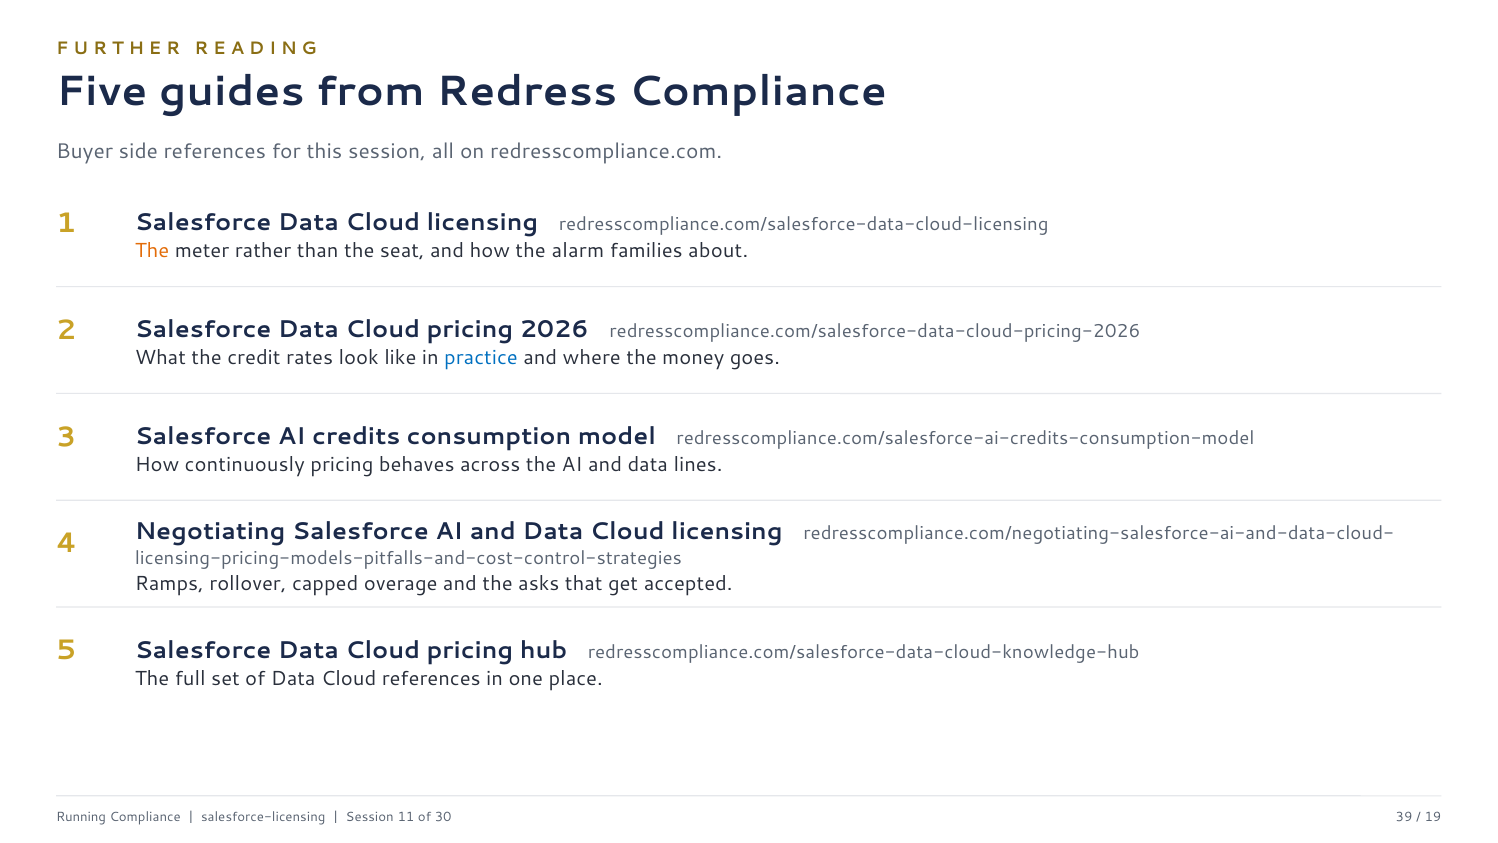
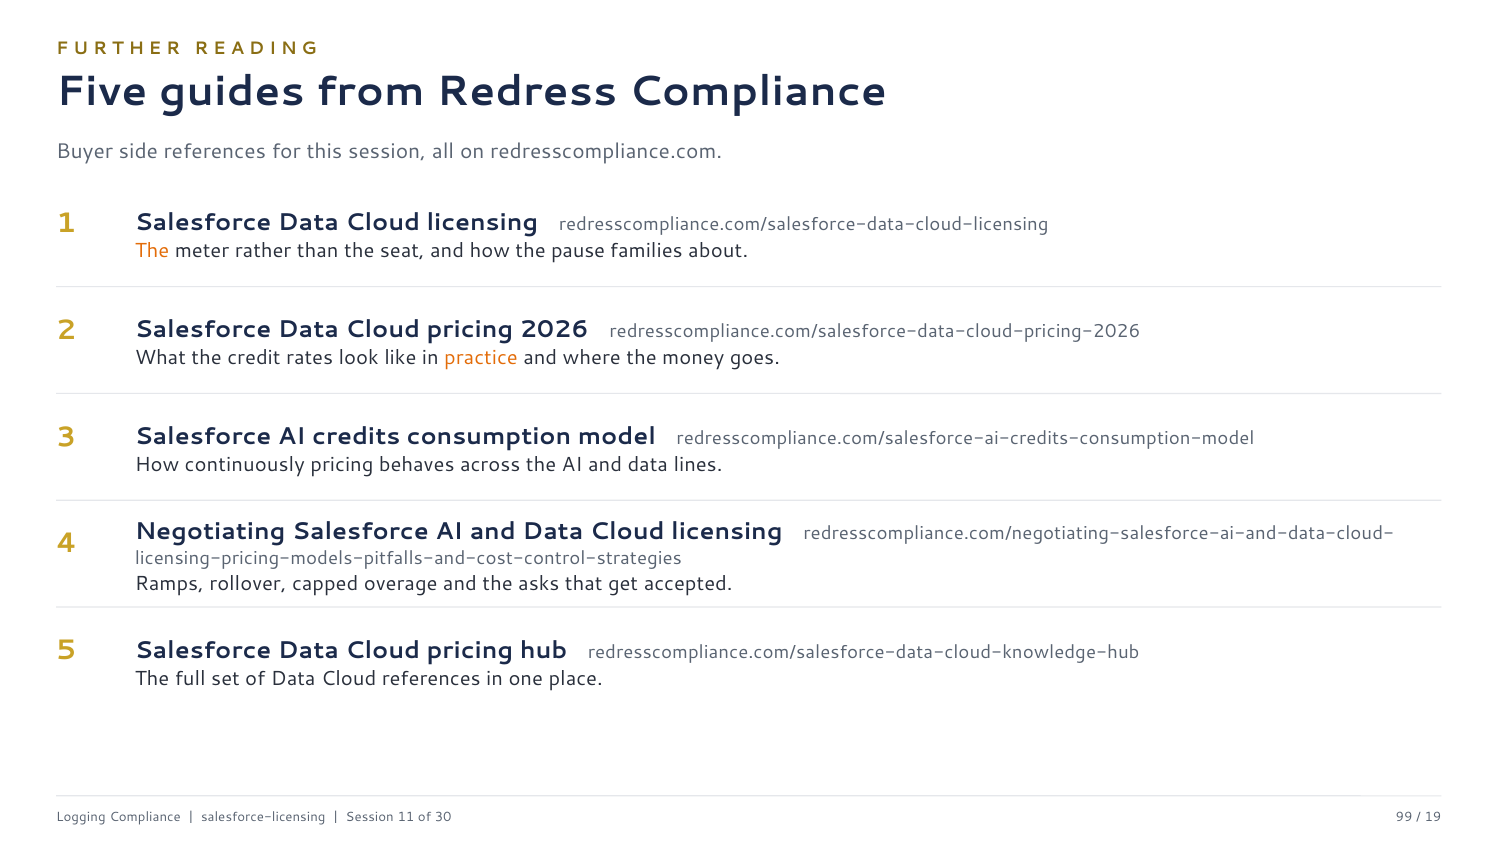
alarm: alarm -> pause
practice colour: blue -> orange
Running: Running -> Logging
39: 39 -> 99
